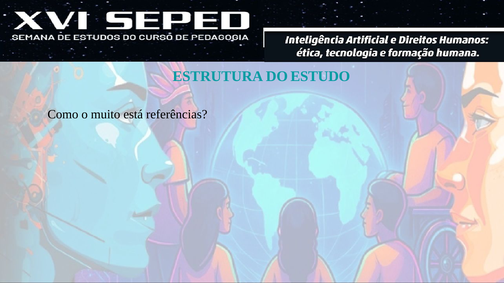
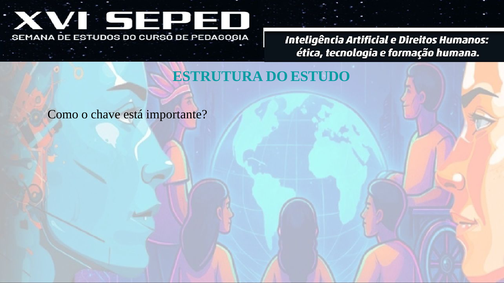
muito: muito -> chave
referências: referências -> importante
